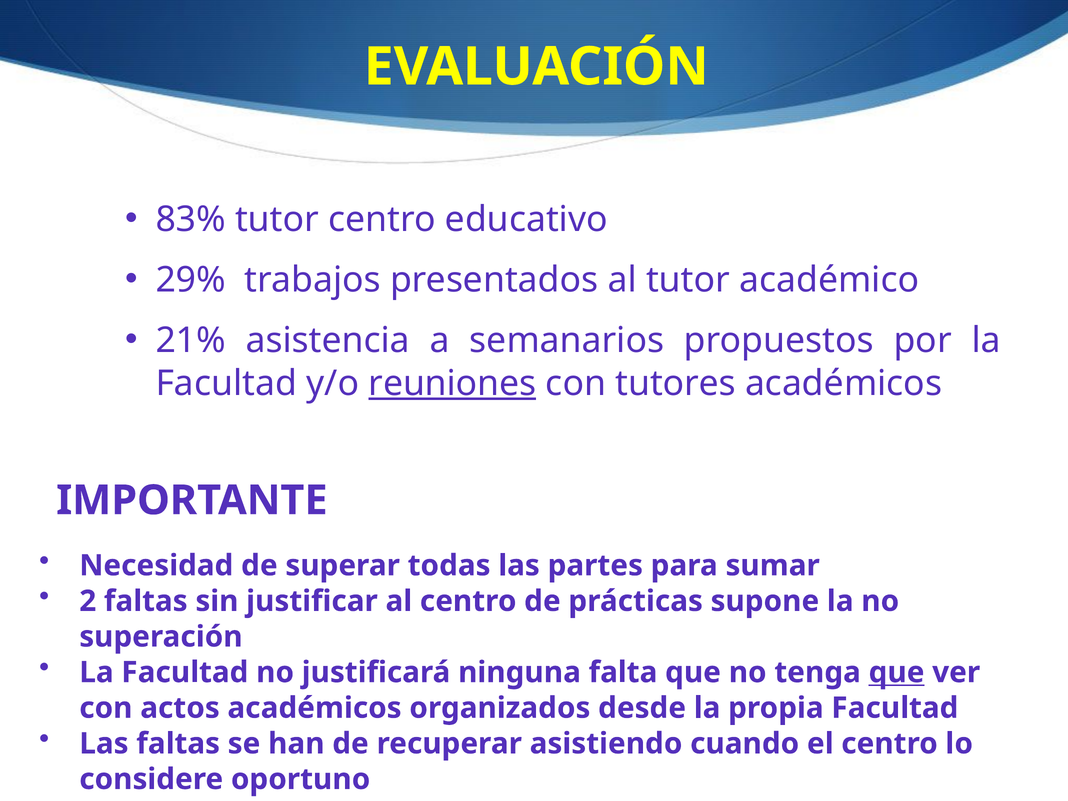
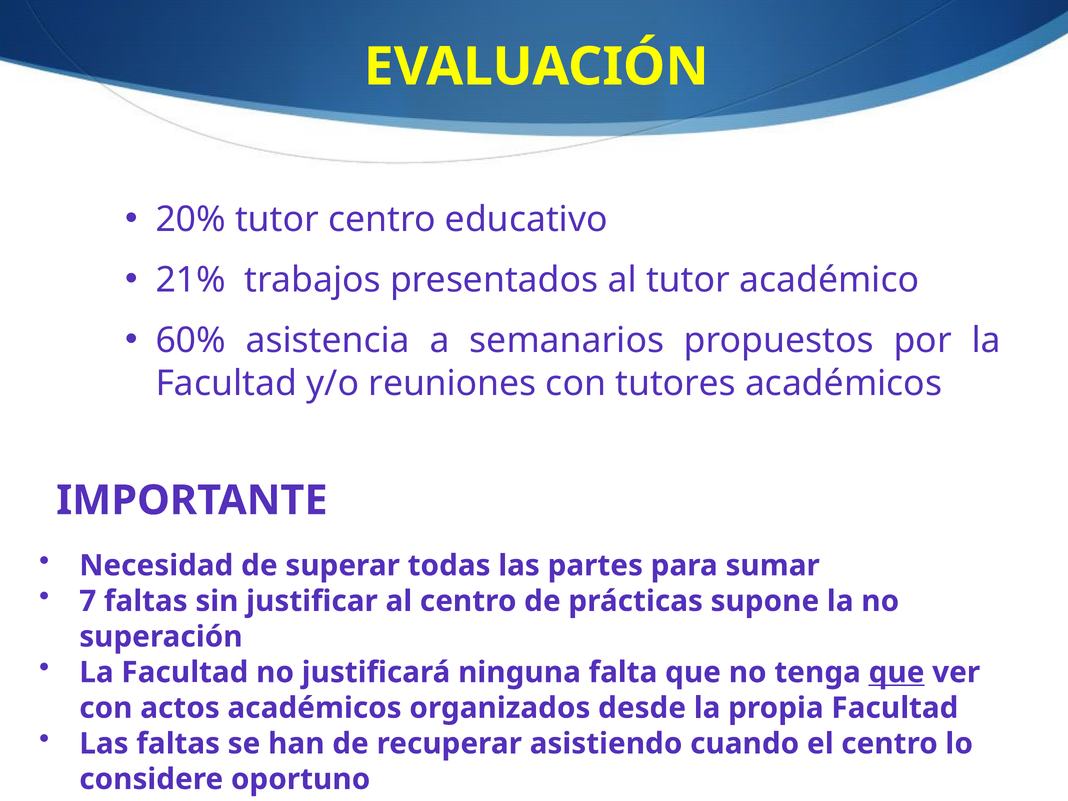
83%: 83% -> 20%
29%: 29% -> 21%
21%: 21% -> 60%
reuniones underline: present -> none
2: 2 -> 7
